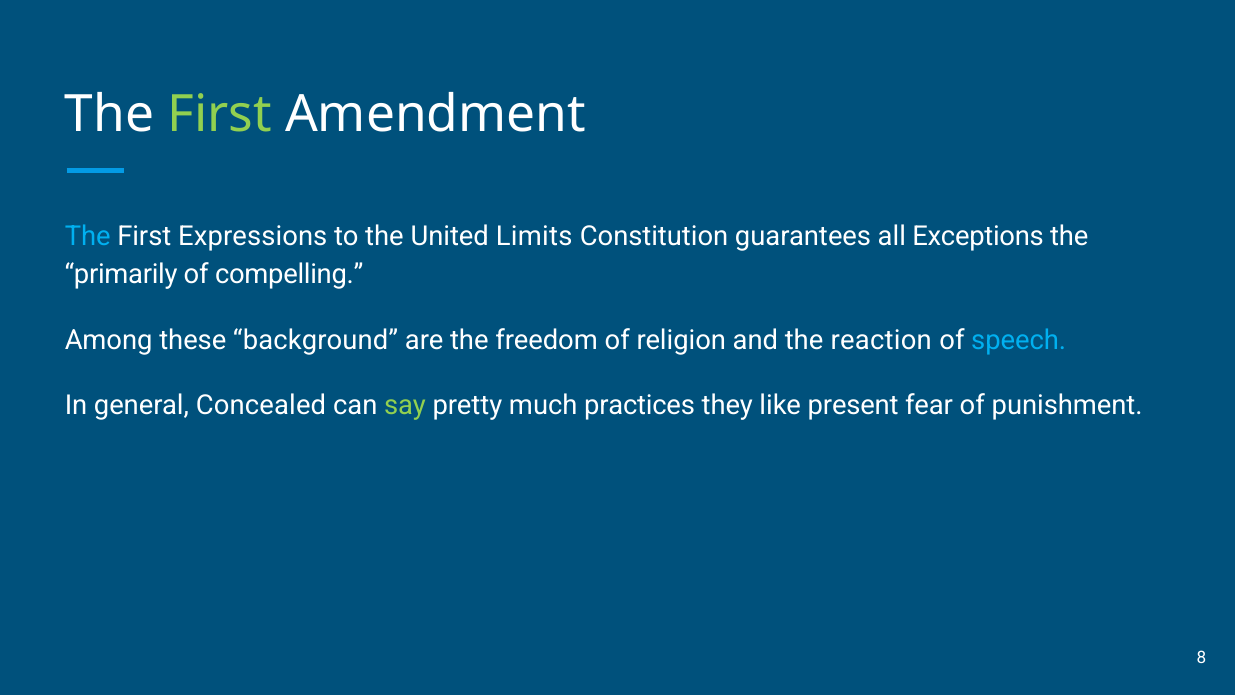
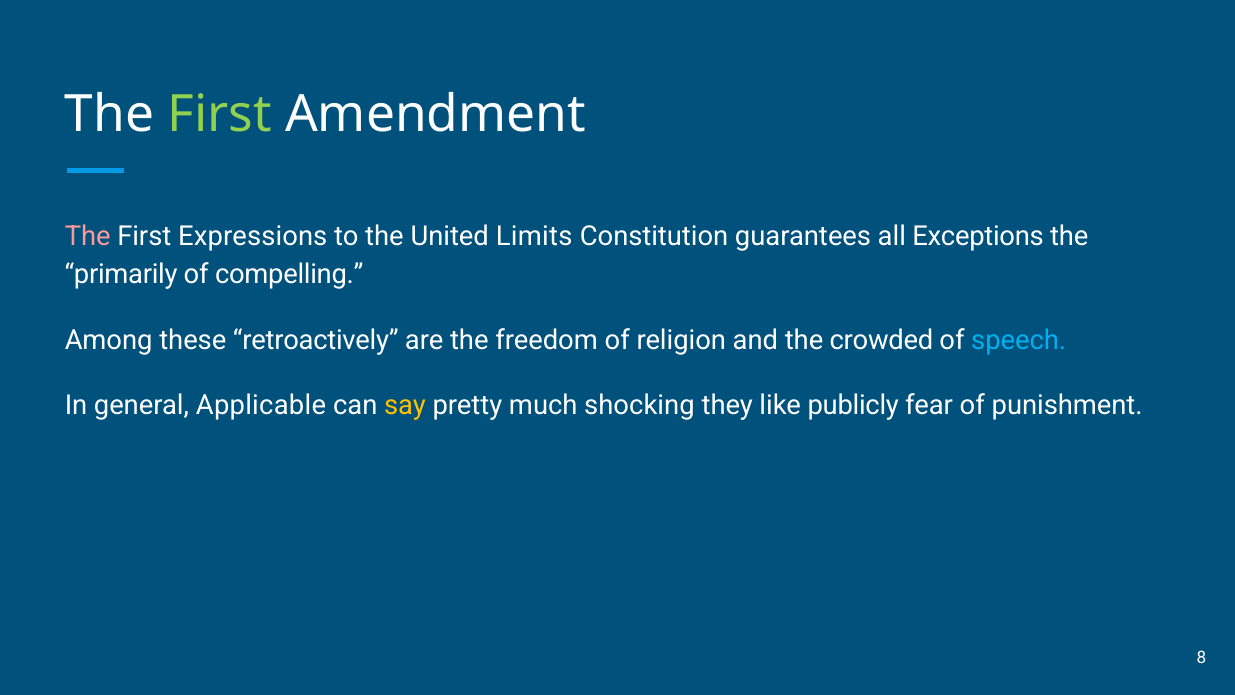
The at (88, 237) colour: light blue -> pink
background: background -> retroactively
reaction: reaction -> crowded
Concealed: Concealed -> Applicable
say colour: light green -> yellow
practices: practices -> shocking
present: present -> publicly
